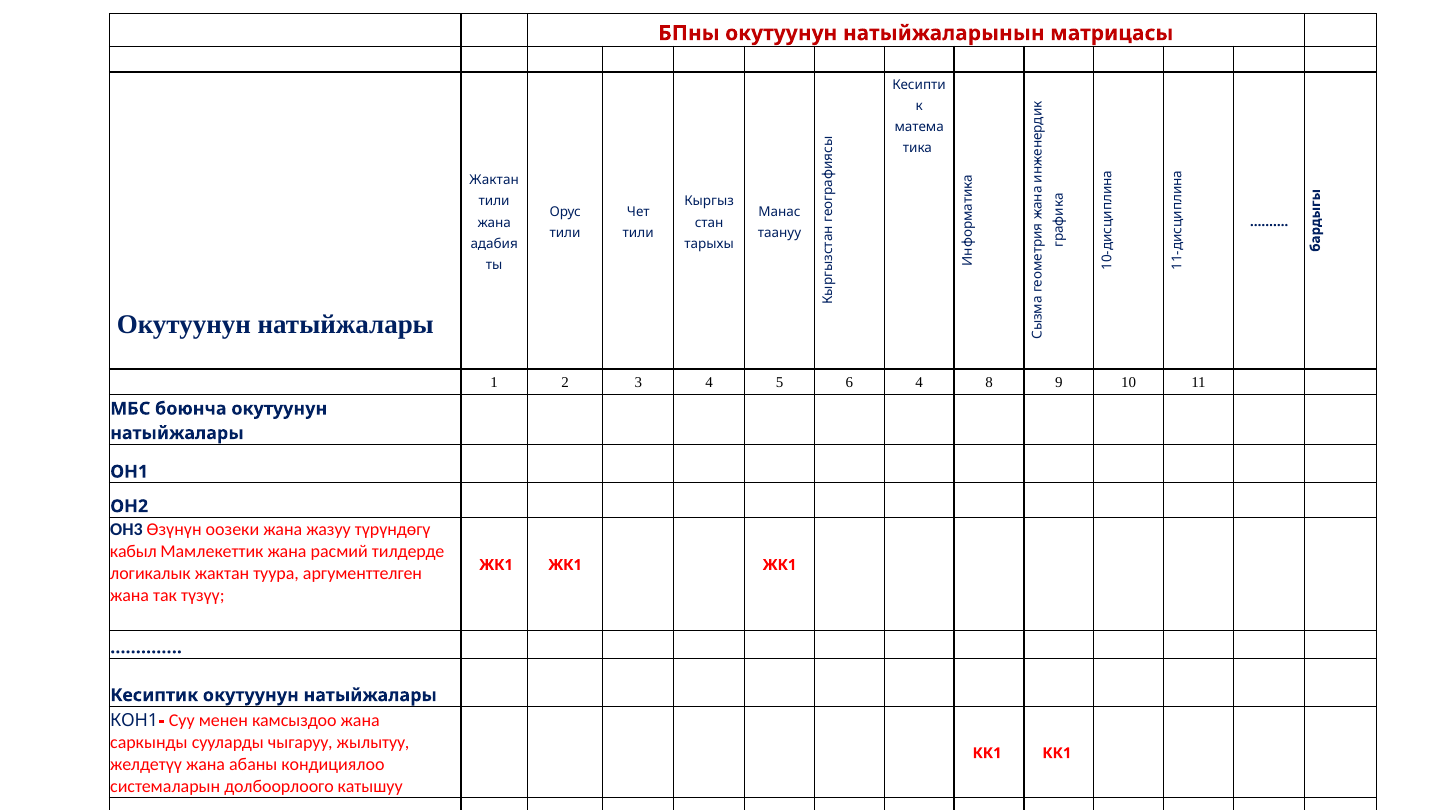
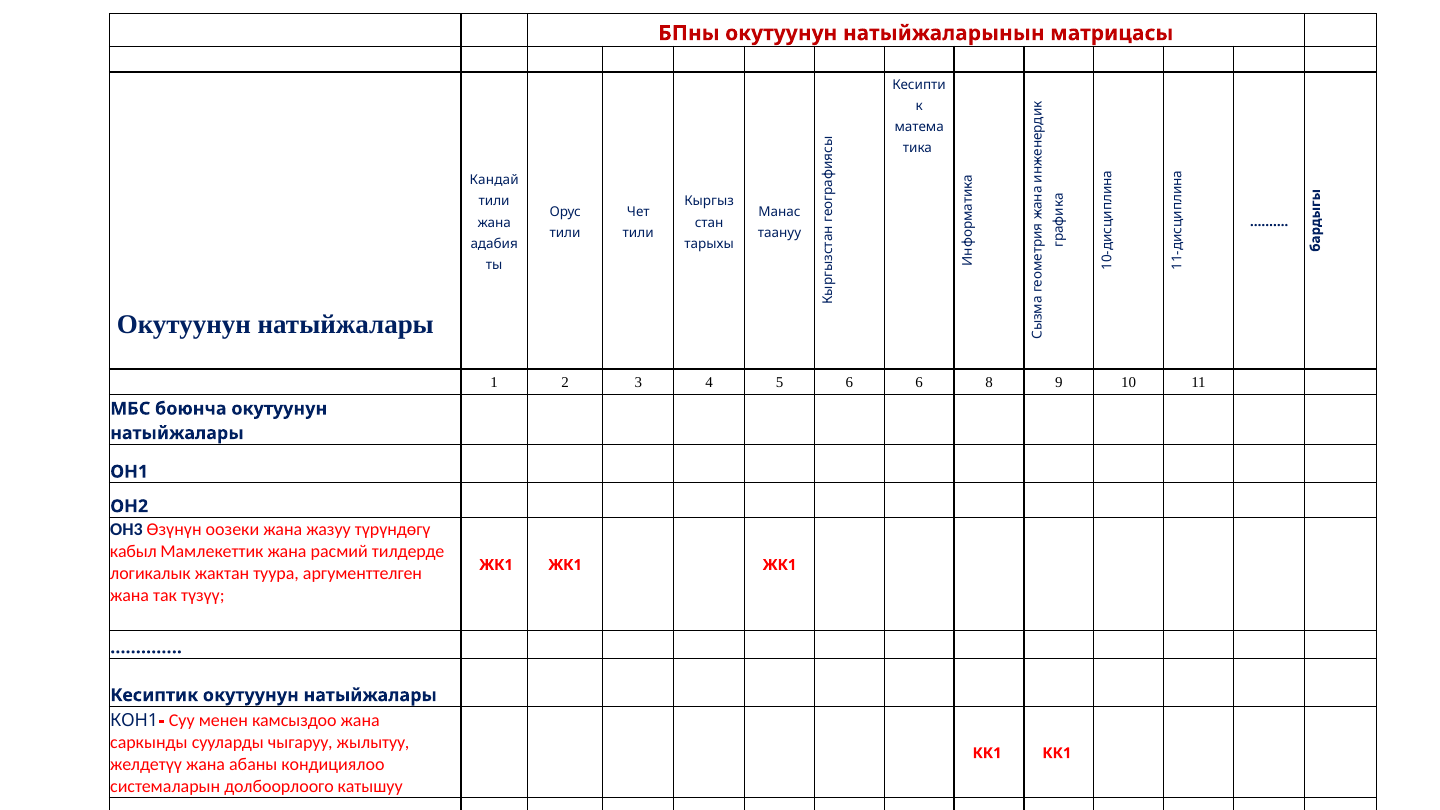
Жактан at (494, 180): Жактан -> Кандай
6 4: 4 -> 6
